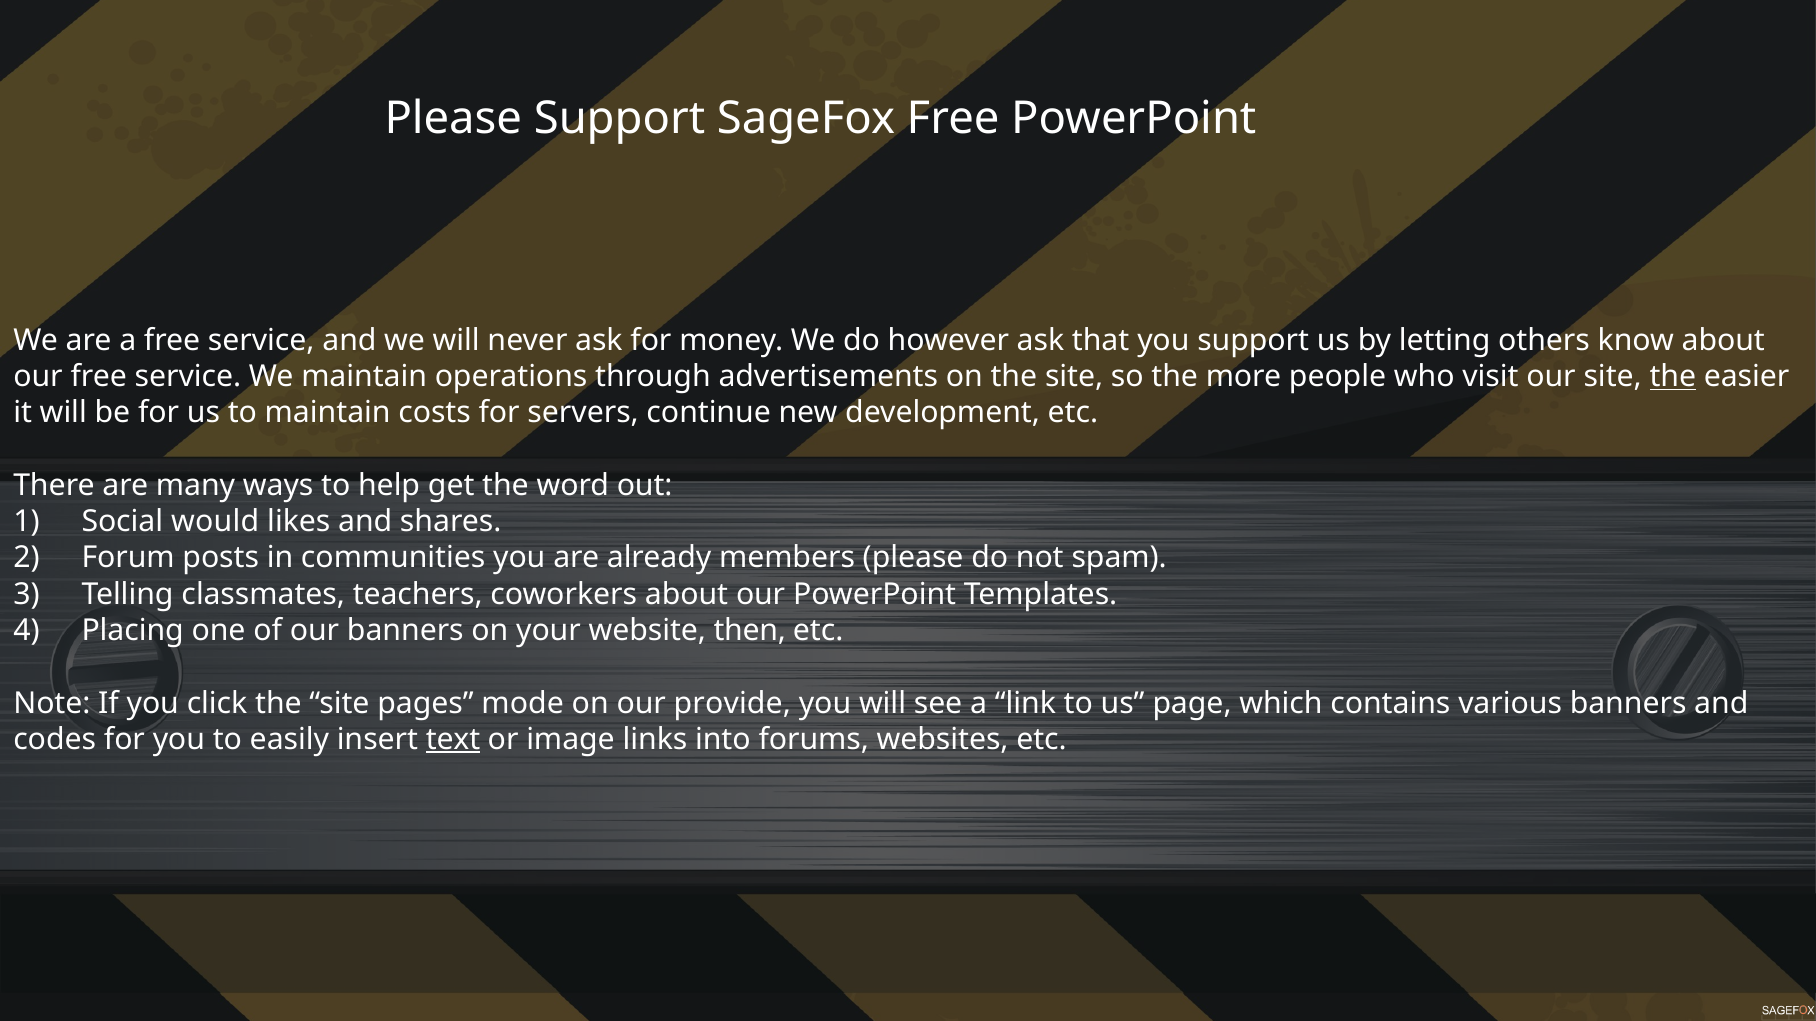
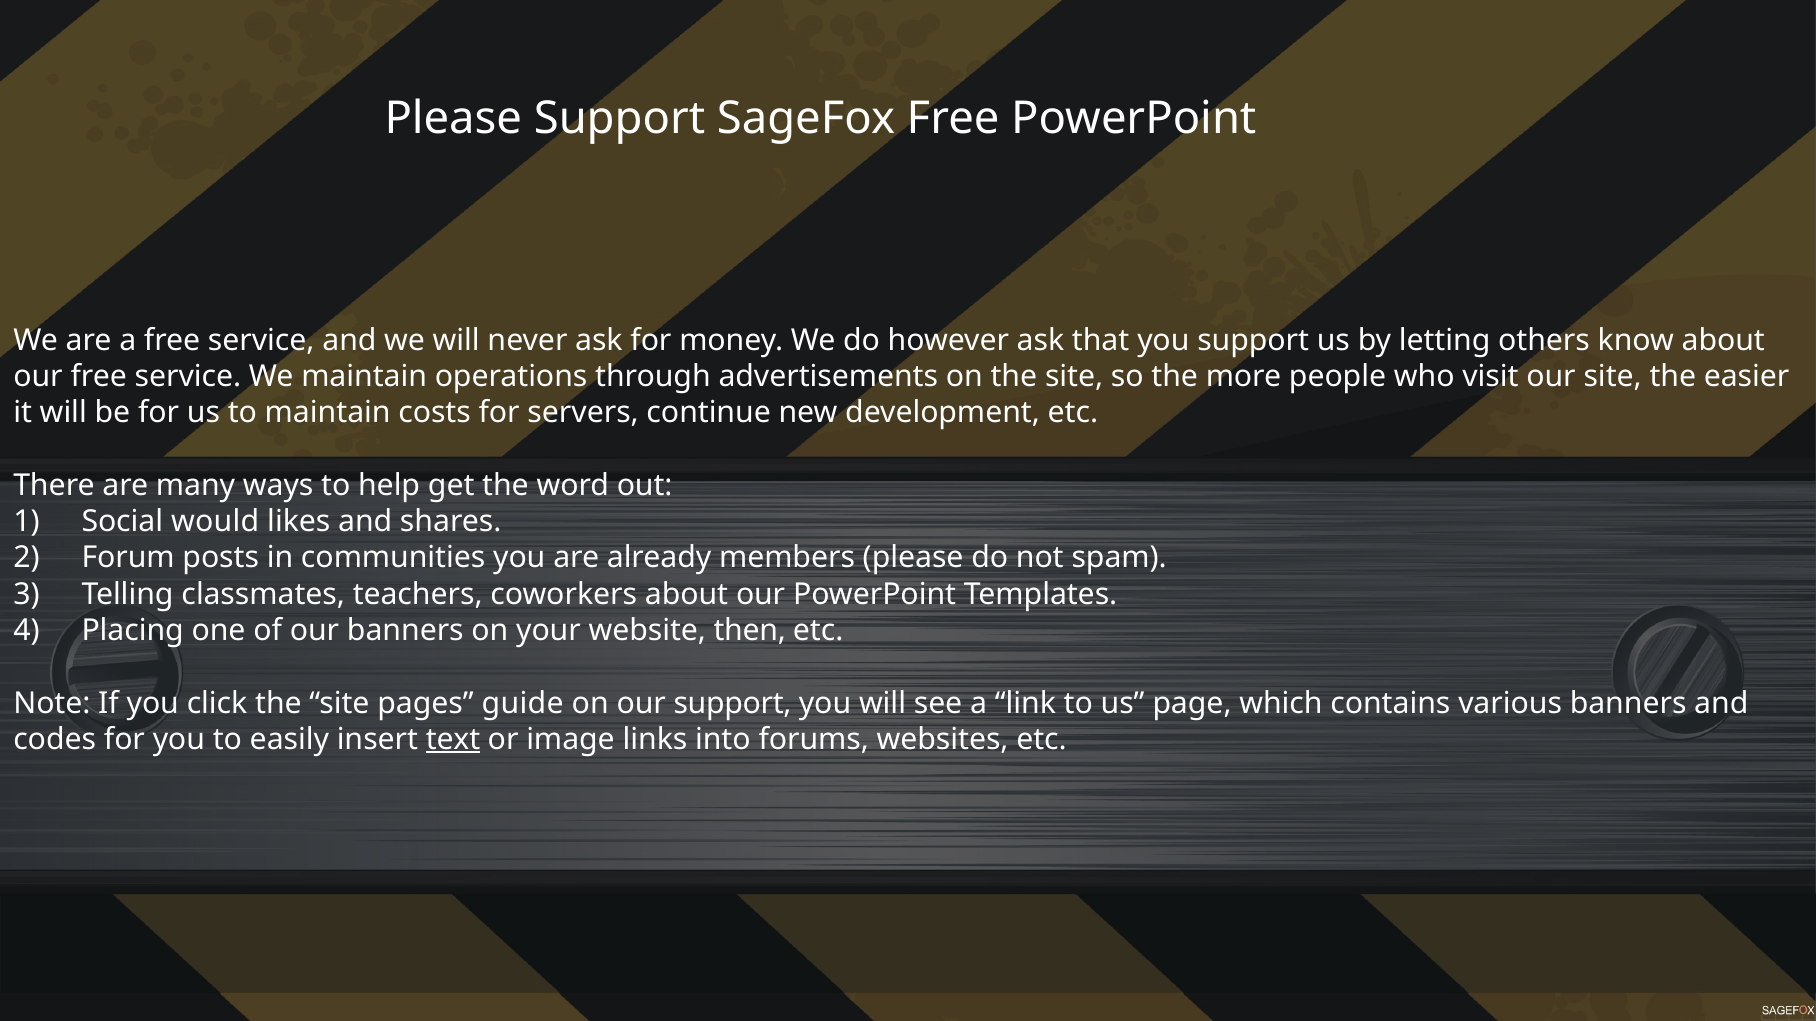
the at (1673, 377) underline: present -> none
mode: mode -> guide
our provide: provide -> support
